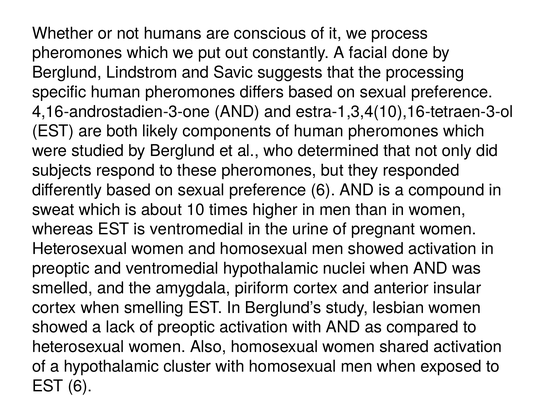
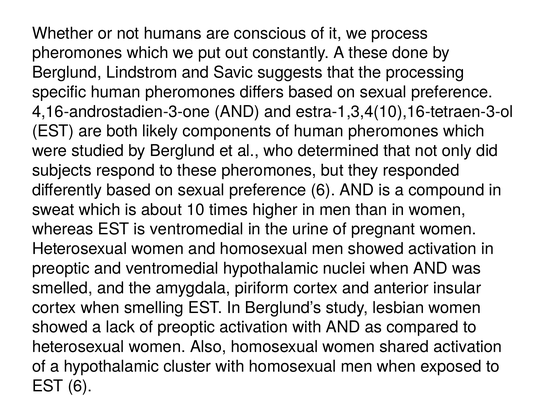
A facial: facial -> these
